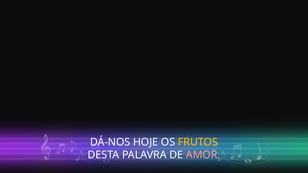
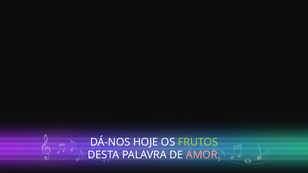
FRUTOS colour: yellow -> light green
